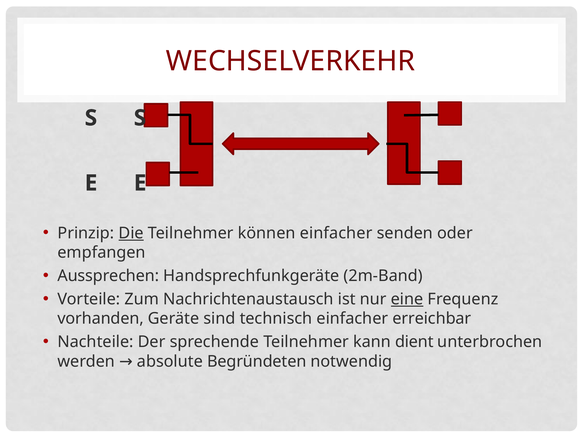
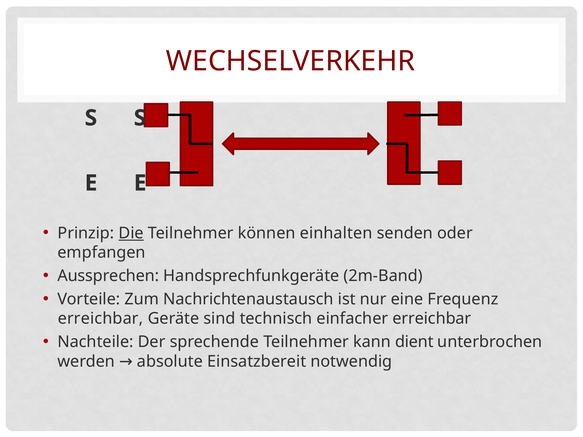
können einfacher: einfacher -> einhalten
eine underline: present -> none
vorhanden at (101, 319): vorhanden -> erreichbar
Begründeten: Begründeten -> Einsatzbereit
